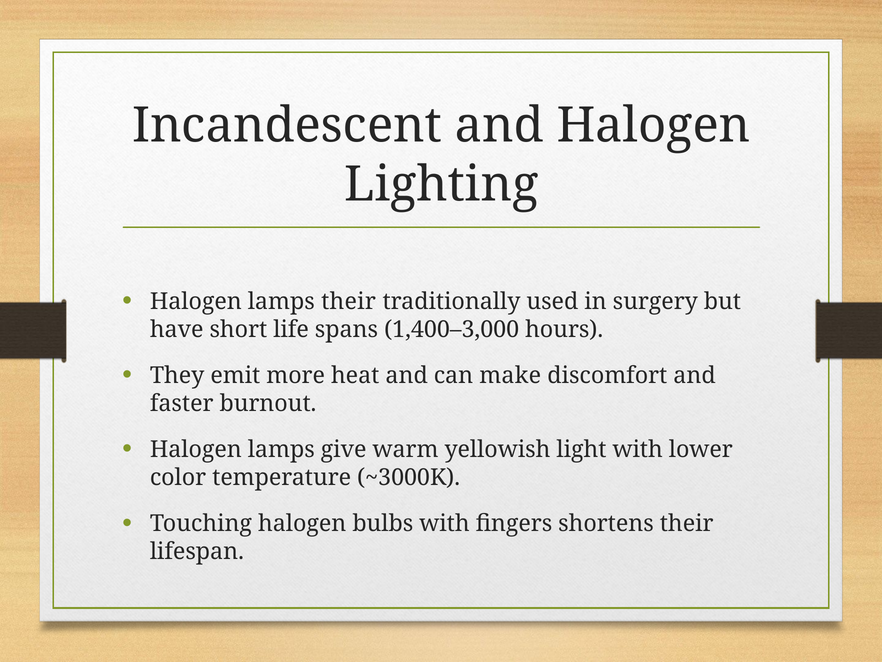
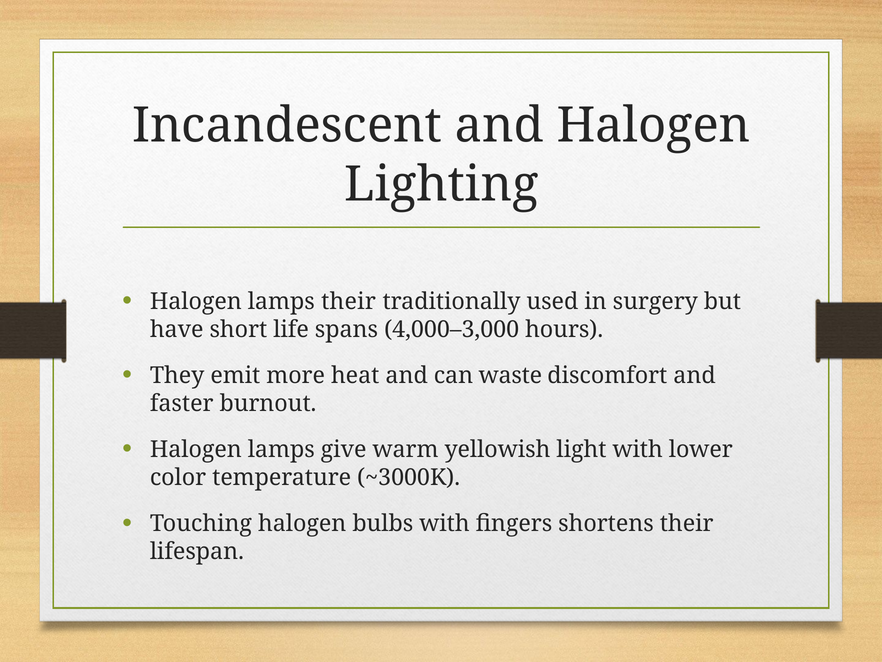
1,400–3,000: 1,400–3,000 -> 4,000–3,000
make: make -> waste
